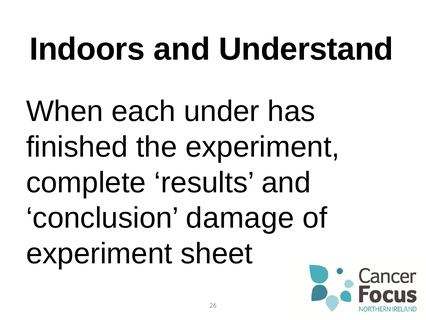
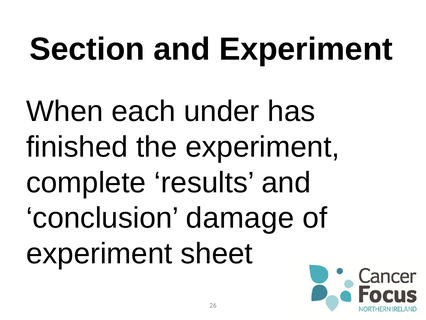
Indoors: Indoors -> Section
and Understand: Understand -> Experiment
